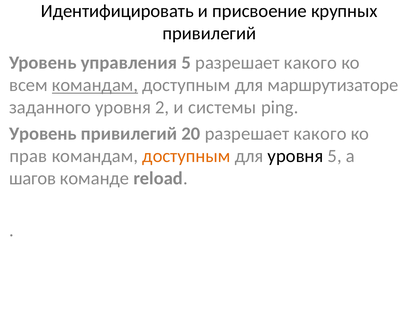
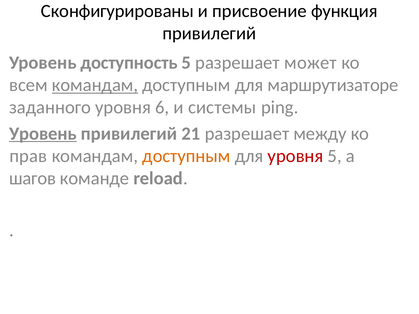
Идентифицировать: Идентифицировать -> Сконфигурированы
крупных: крупных -> функция
управления: управления -> доступность
5 разрешает какого: какого -> может
2: 2 -> 6
Уровень at (43, 134) underline: none -> present
20: 20 -> 21
какого at (320, 134): какого -> между
уровня at (296, 156) colour: black -> red
